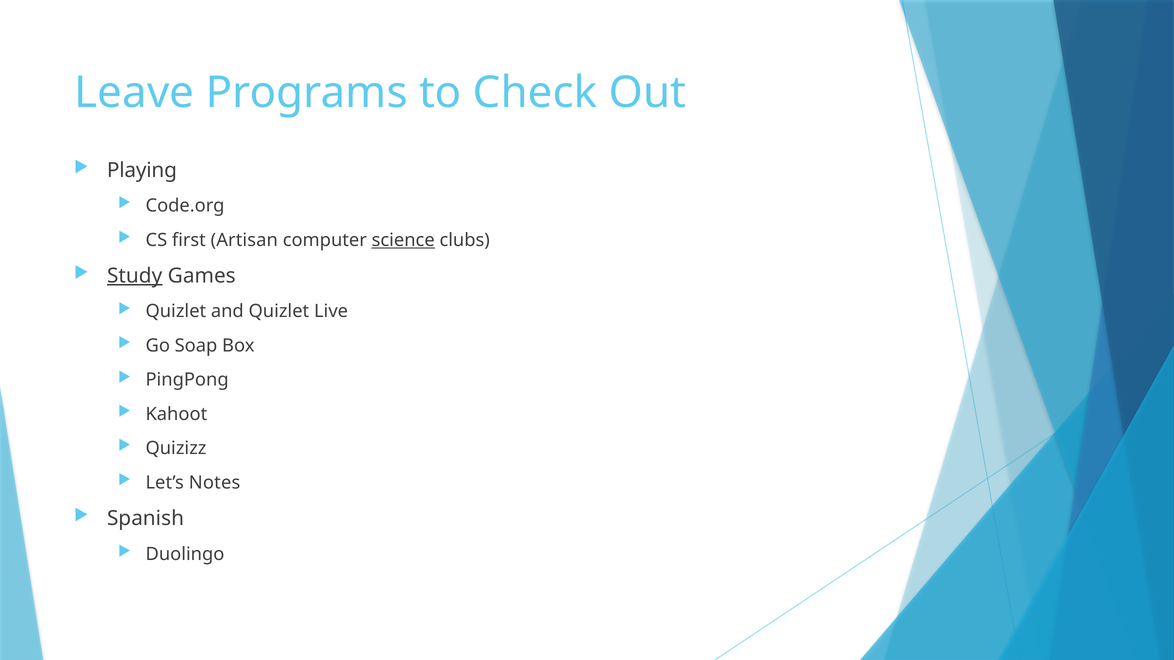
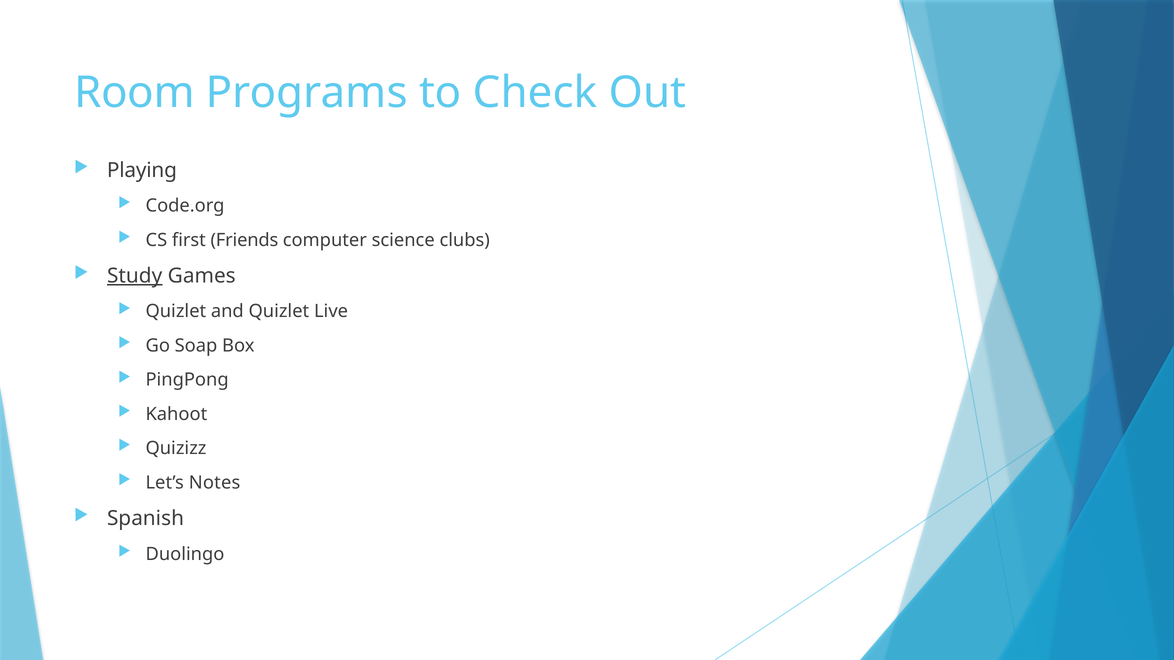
Leave: Leave -> Room
Artisan: Artisan -> Friends
science underline: present -> none
